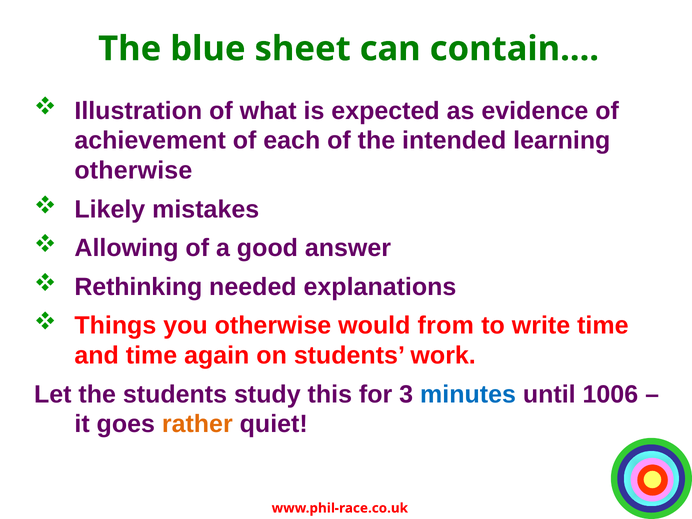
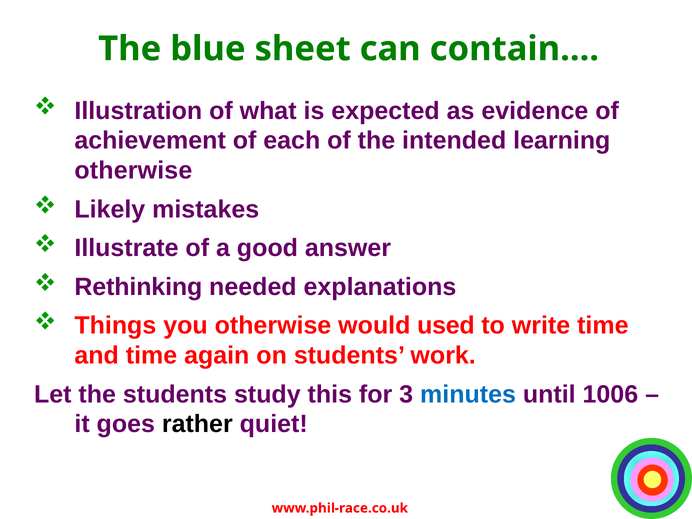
Allowing: Allowing -> Illustrate
from: from -> used
rather colour: orange -> black
